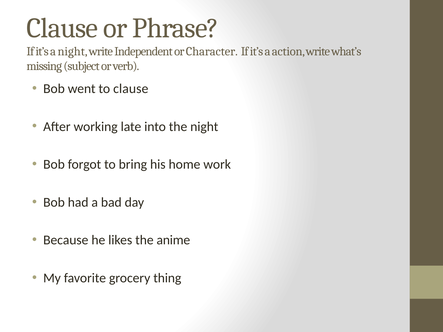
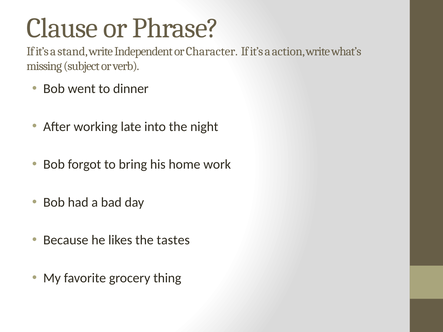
a night: night -> stand
to clause: clause -> dinner
anime: anime -> tastes
